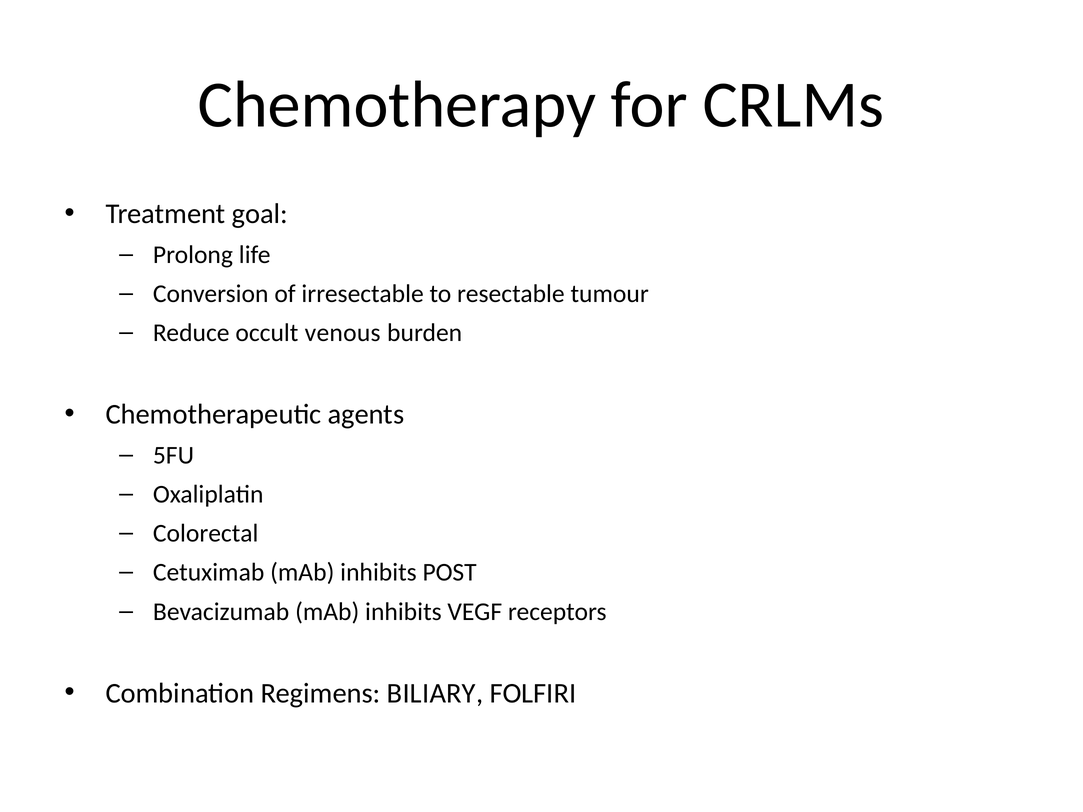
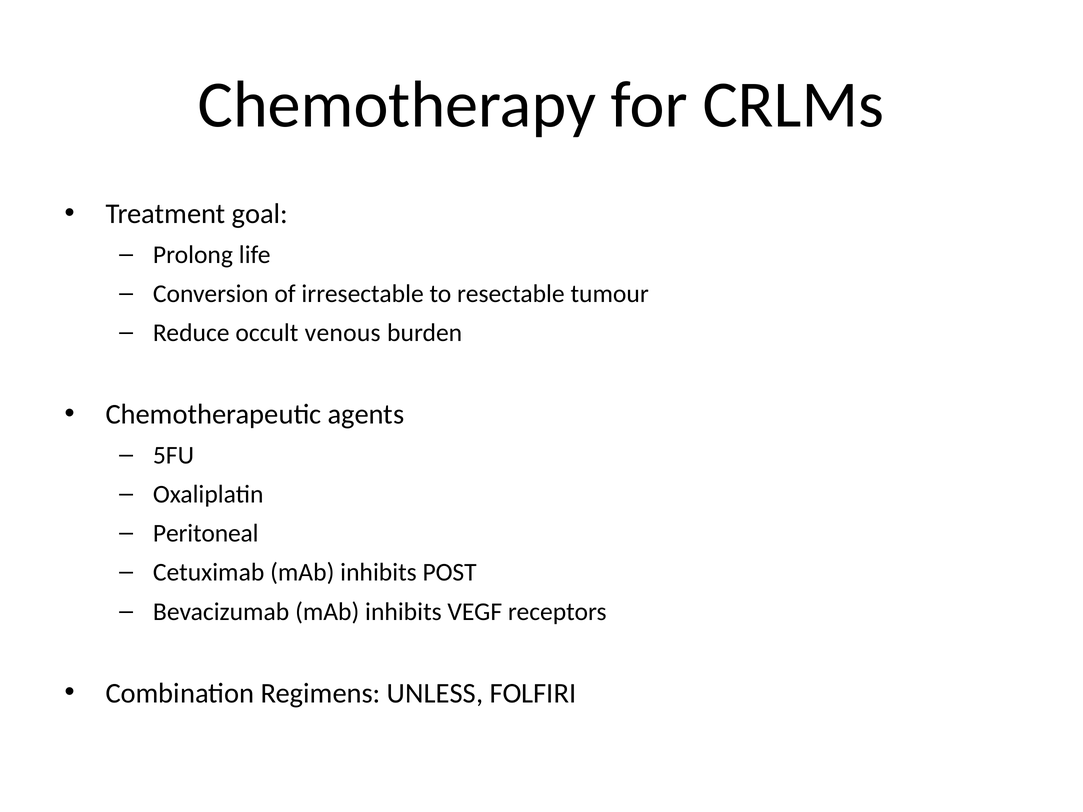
Colorectal: Colorectal -> Peritoneal
BILIARY: BILIARY -> UNLESS
